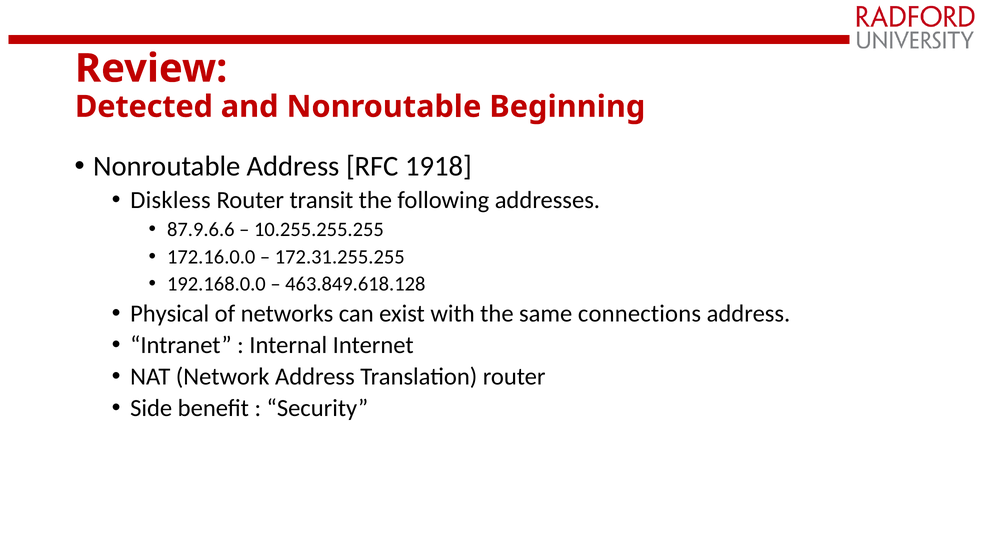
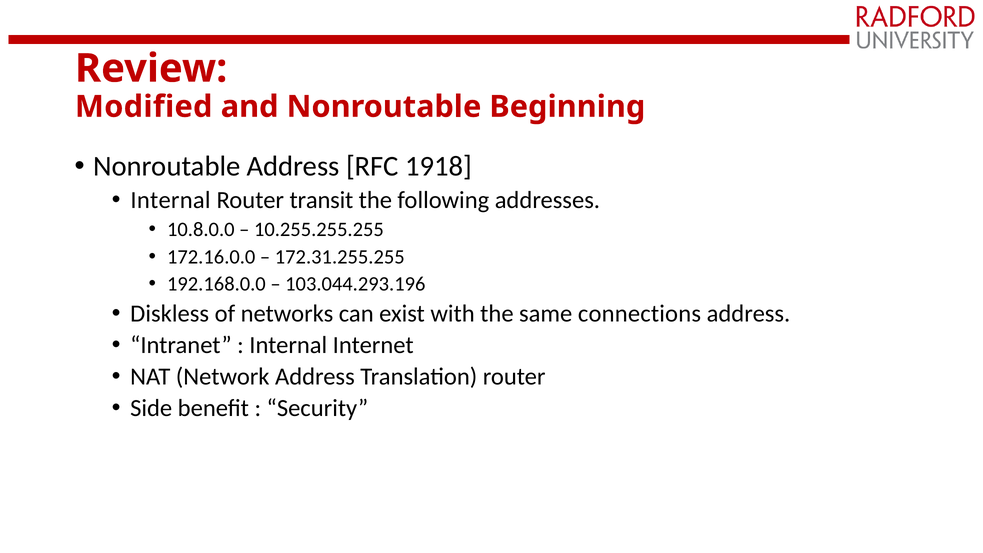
Detected: Detected -> Modified
Diskless at (171, 200): Diskless -> Internal
87.9.6.6: 87.9.6.6 -> 10.8.0.0
463.849.618.128: 463.849.618.128 -> 103.044.293.196
Physical: Physical -> Diskless
